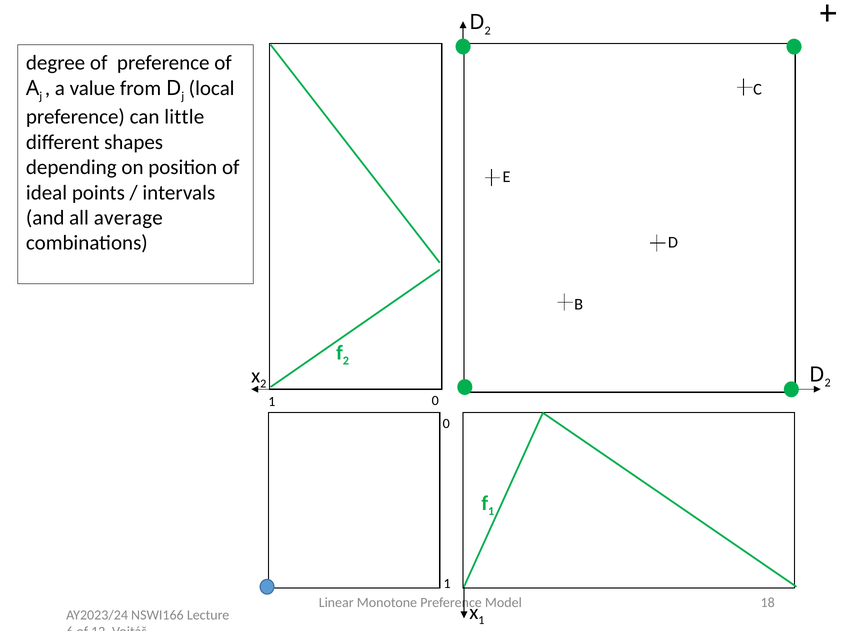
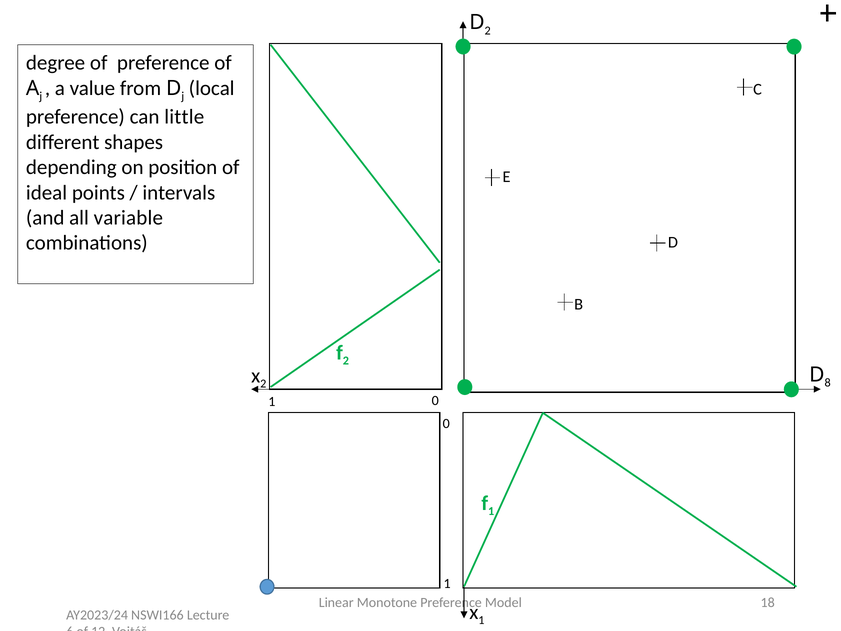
average: average -> variable
2 at (828, 383): 2 -> 8
